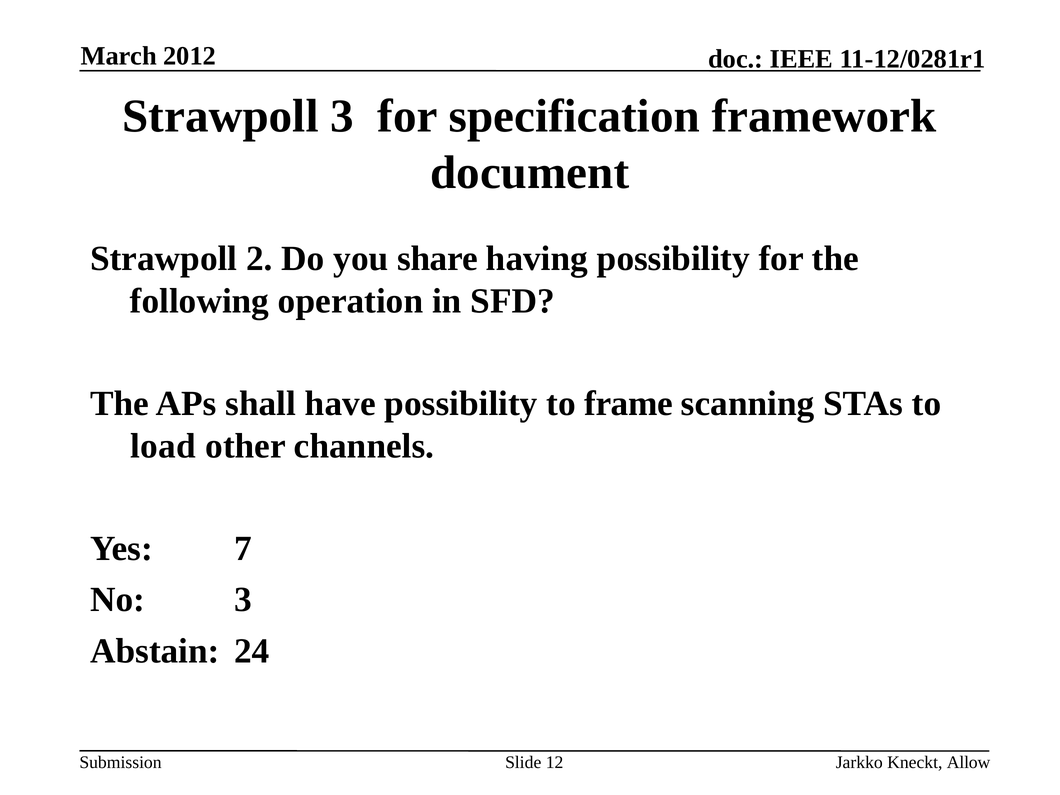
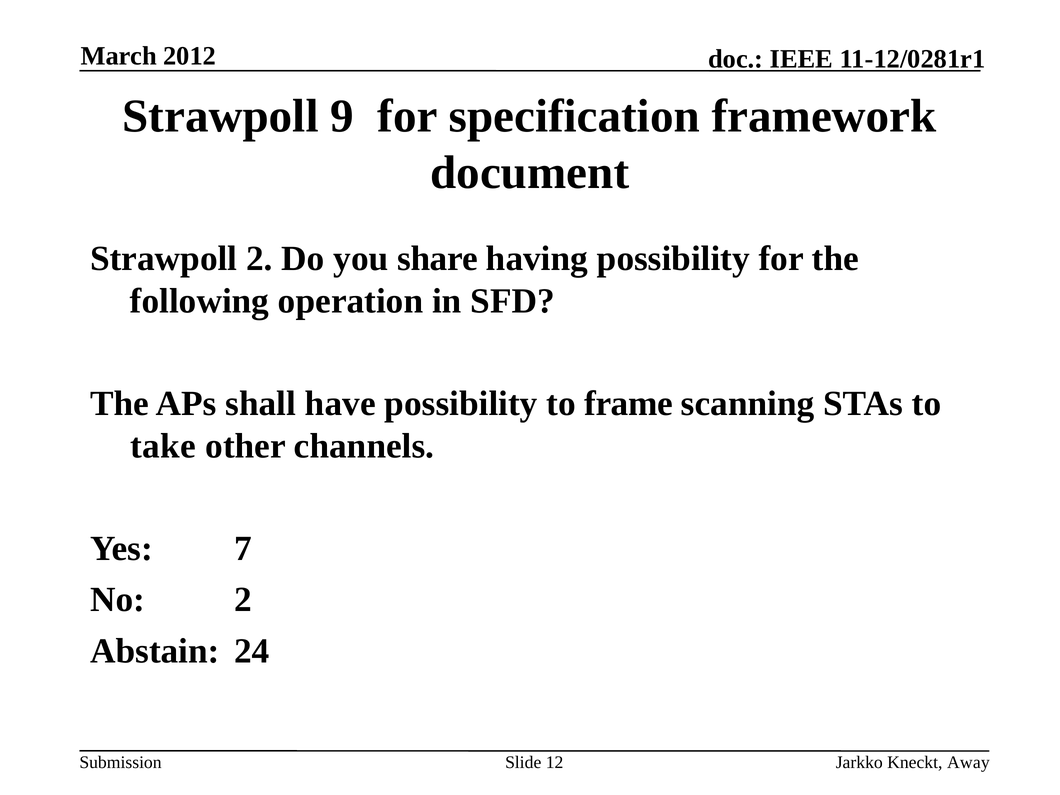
Strawpoll 3: 3 -> 9
load: load -> take
No 3: 3 -> 2
Allow: Allow -> Away
